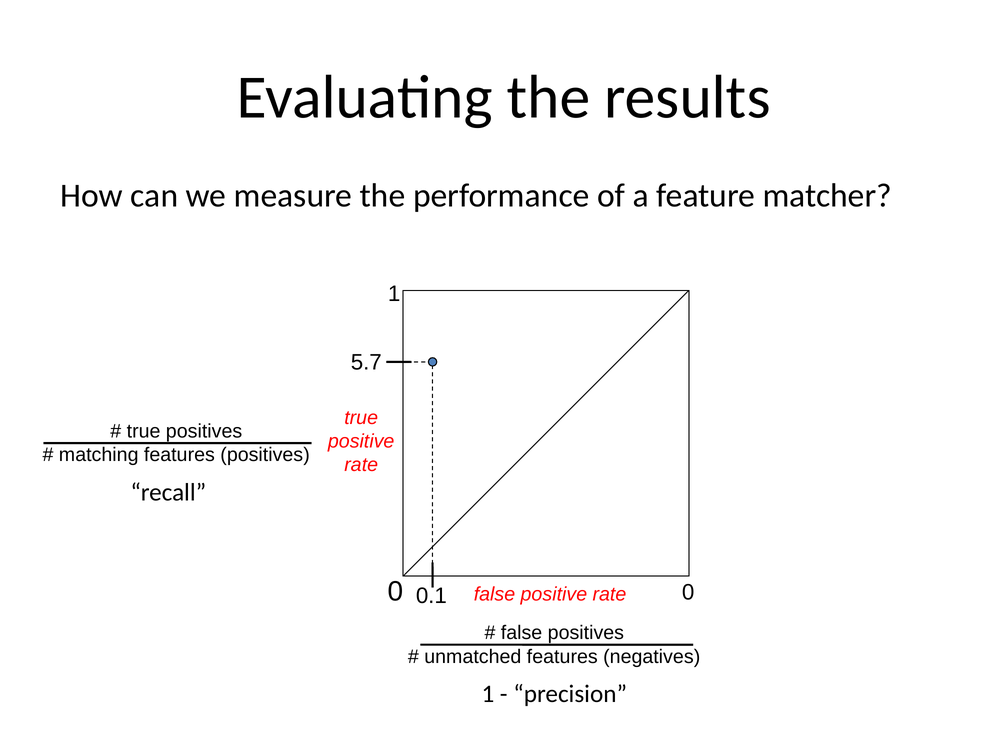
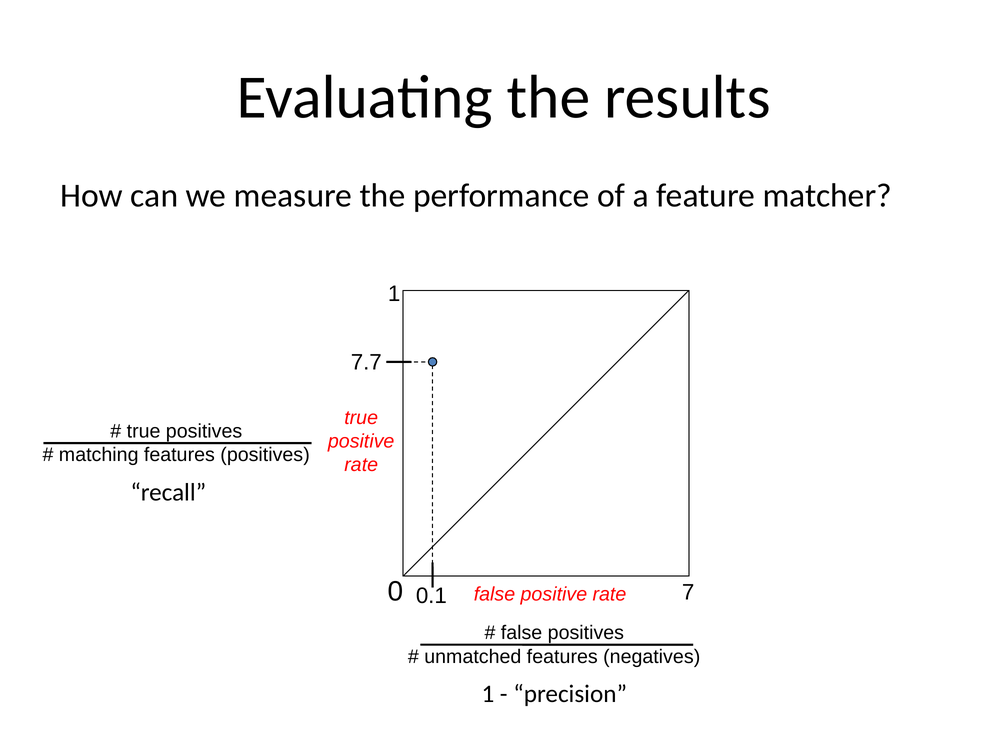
5.7: 5.7 -> 7.7
0 0: 0 -> 7
